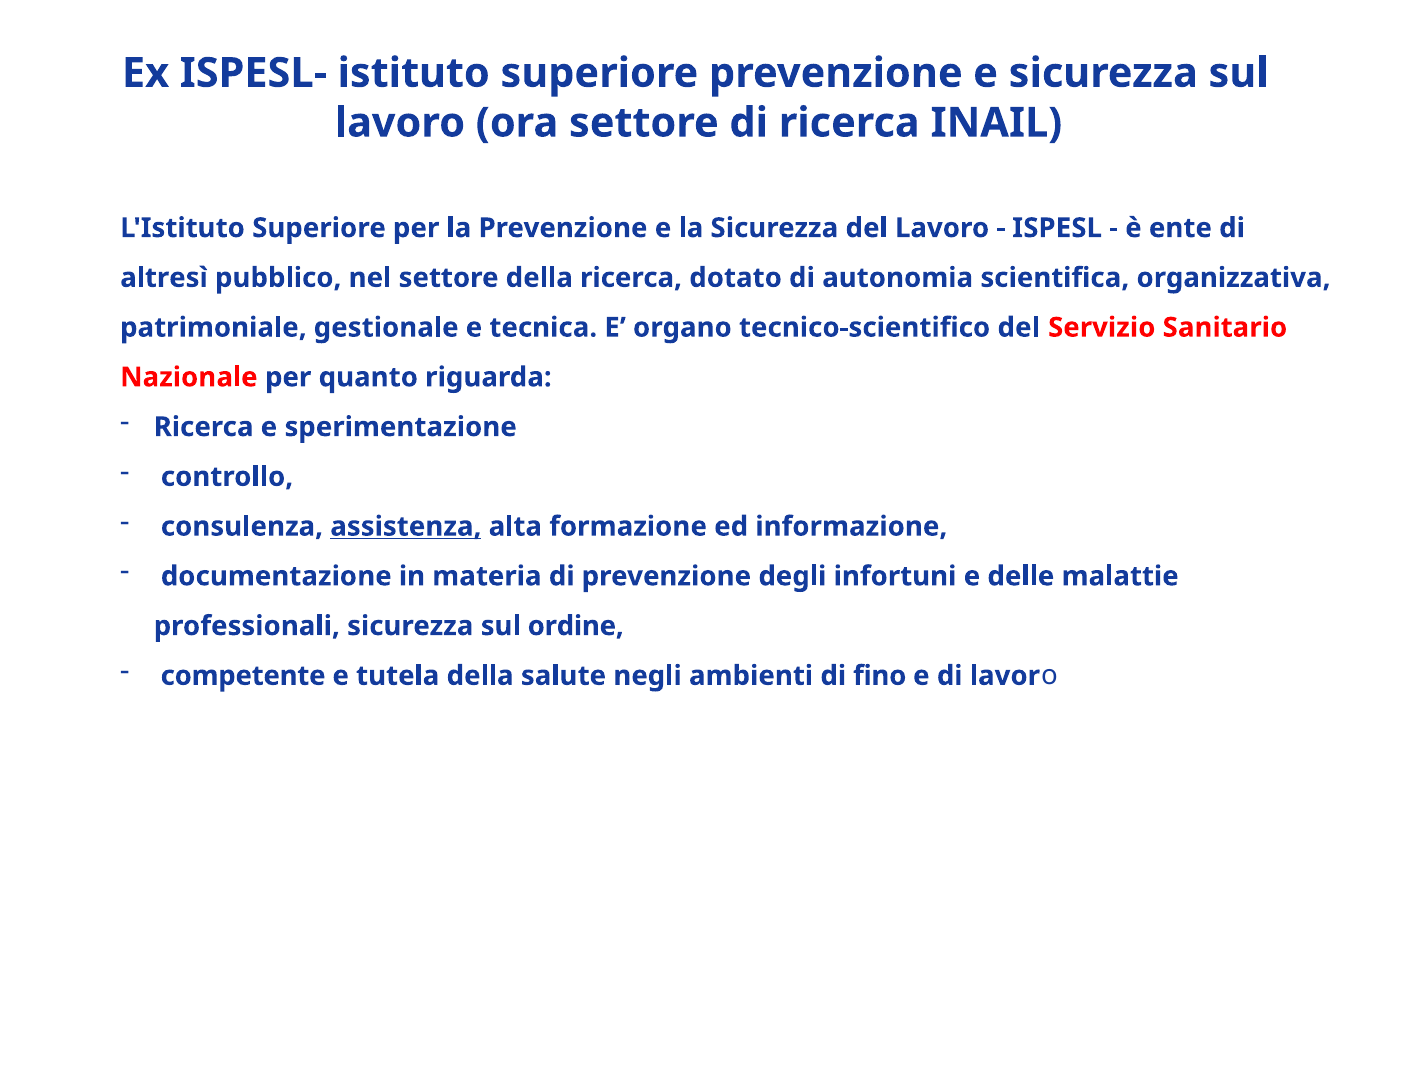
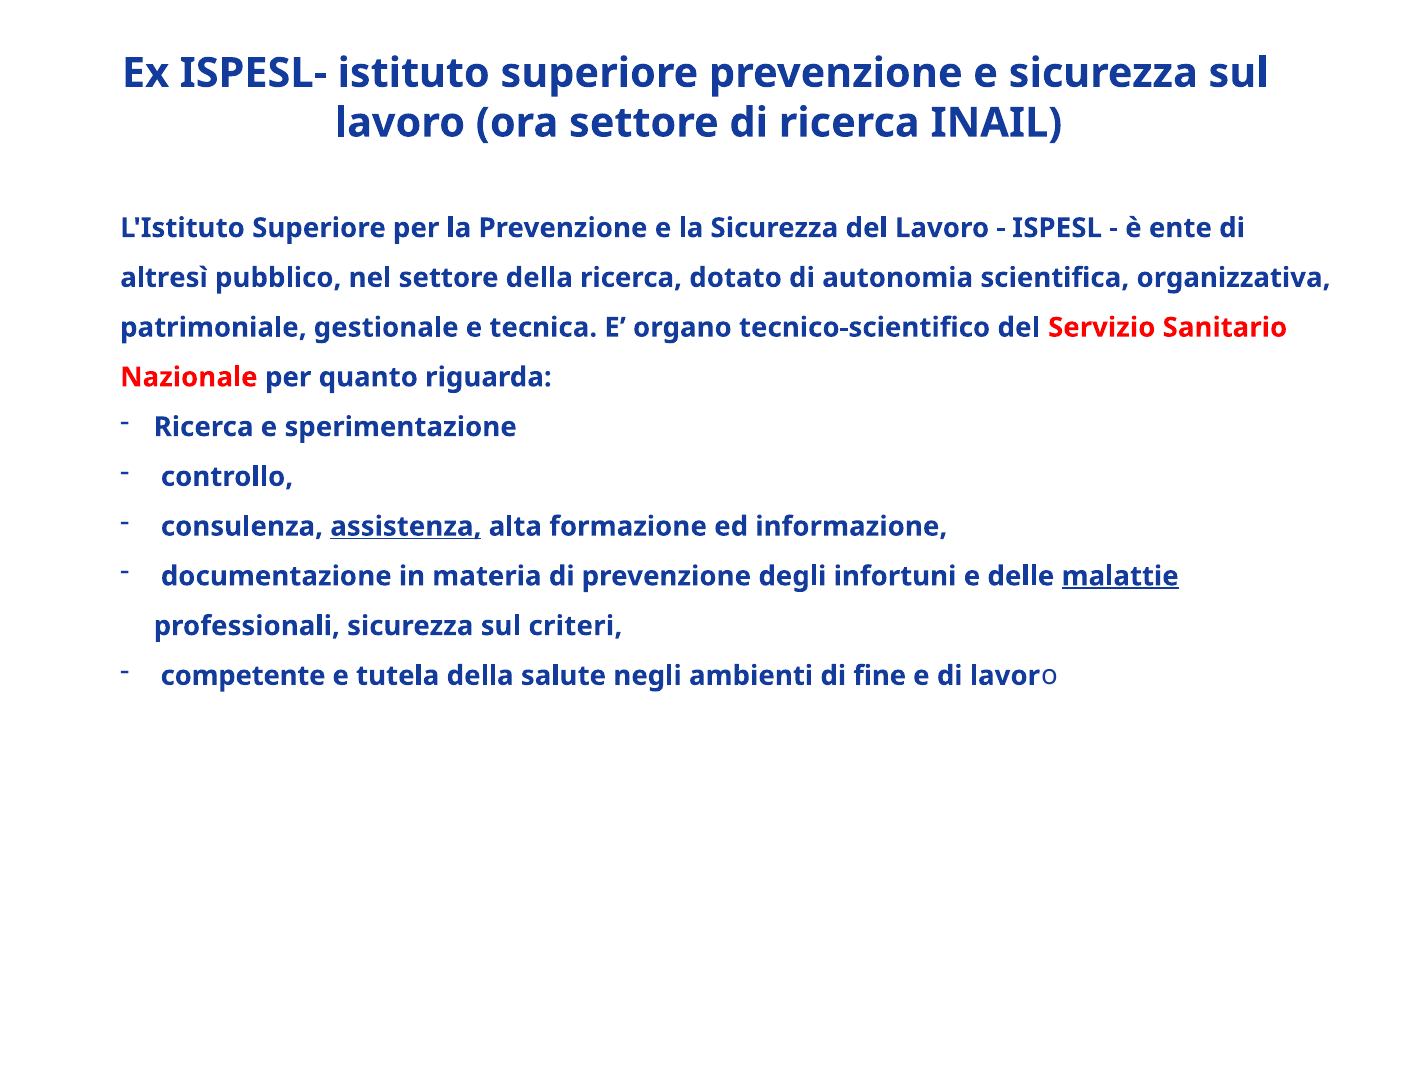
malattie underline: none -> present
ordine: ordine -> criteri
fino: fino -> fine
